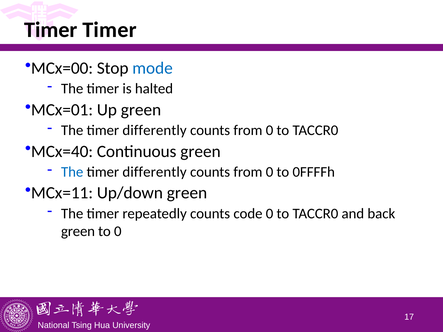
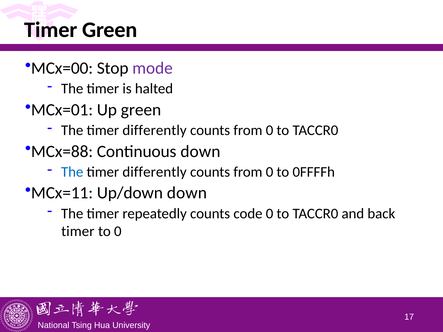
Timer Timer: Timer -> Green
mode colour: blue -> purple
MCx=40: MCx=40 -> MCx=88
Continuous green: green -> down
Up/down green: green -> down
green at (78, 231): green -> timer
